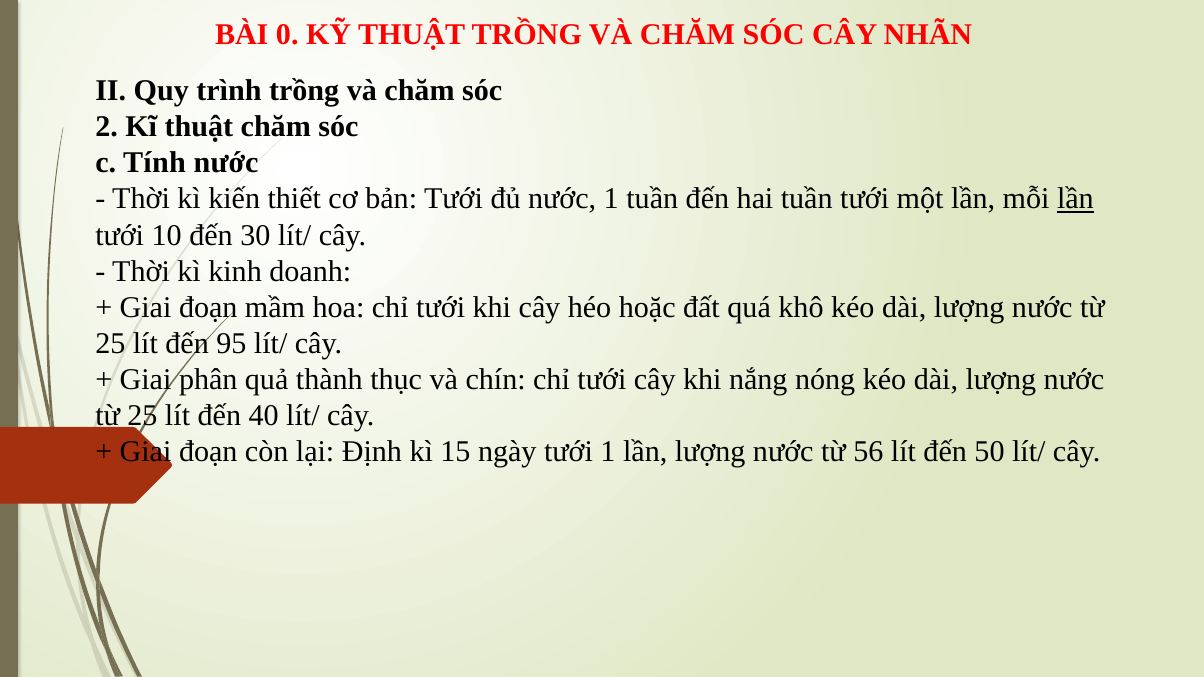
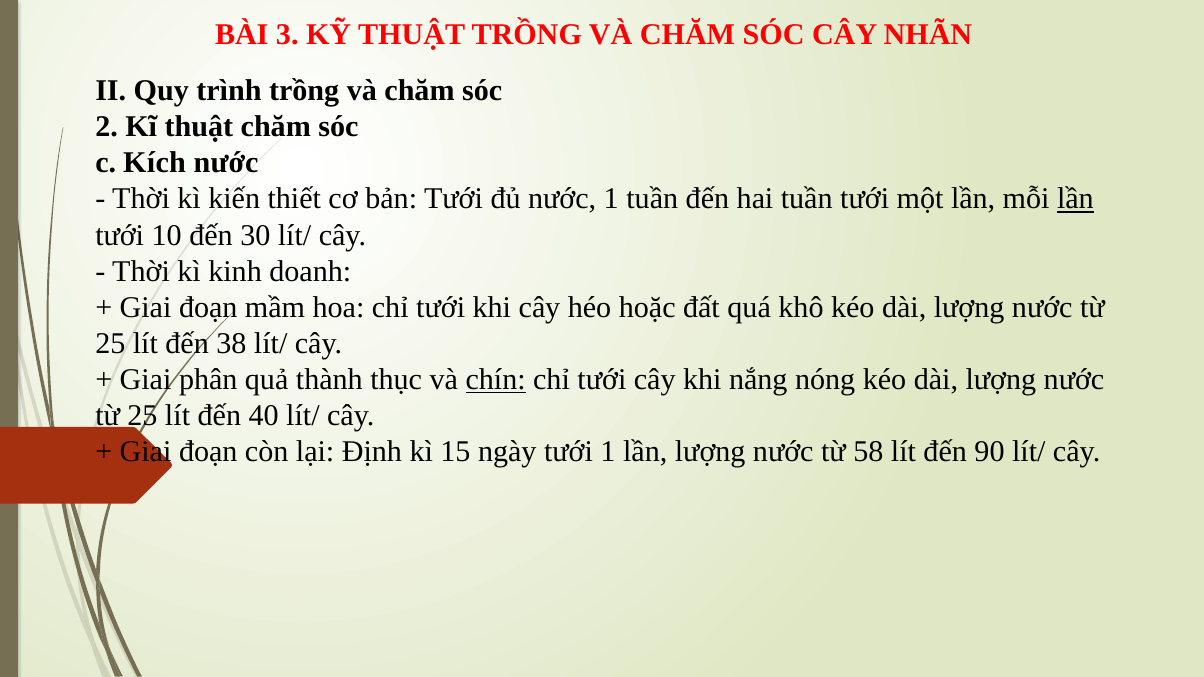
0: 0 -> 3
Tính: Tính -> Kích
95: 95 -> 38
chín underline: none -> present
56: 56 -> 58
50: 50 -> 90
